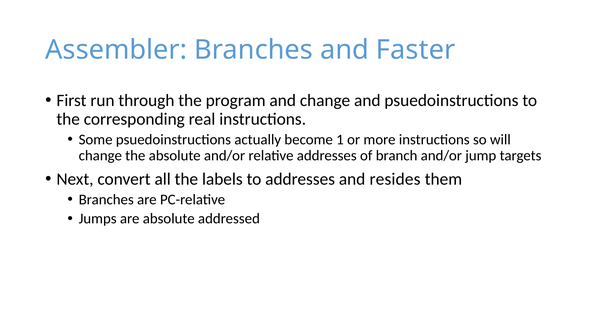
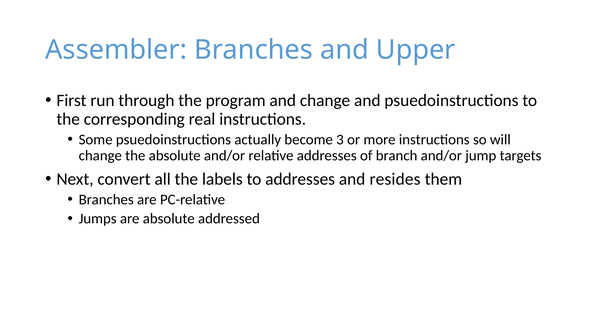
Faster: Faster -> Upper
1: 1 -> 3
